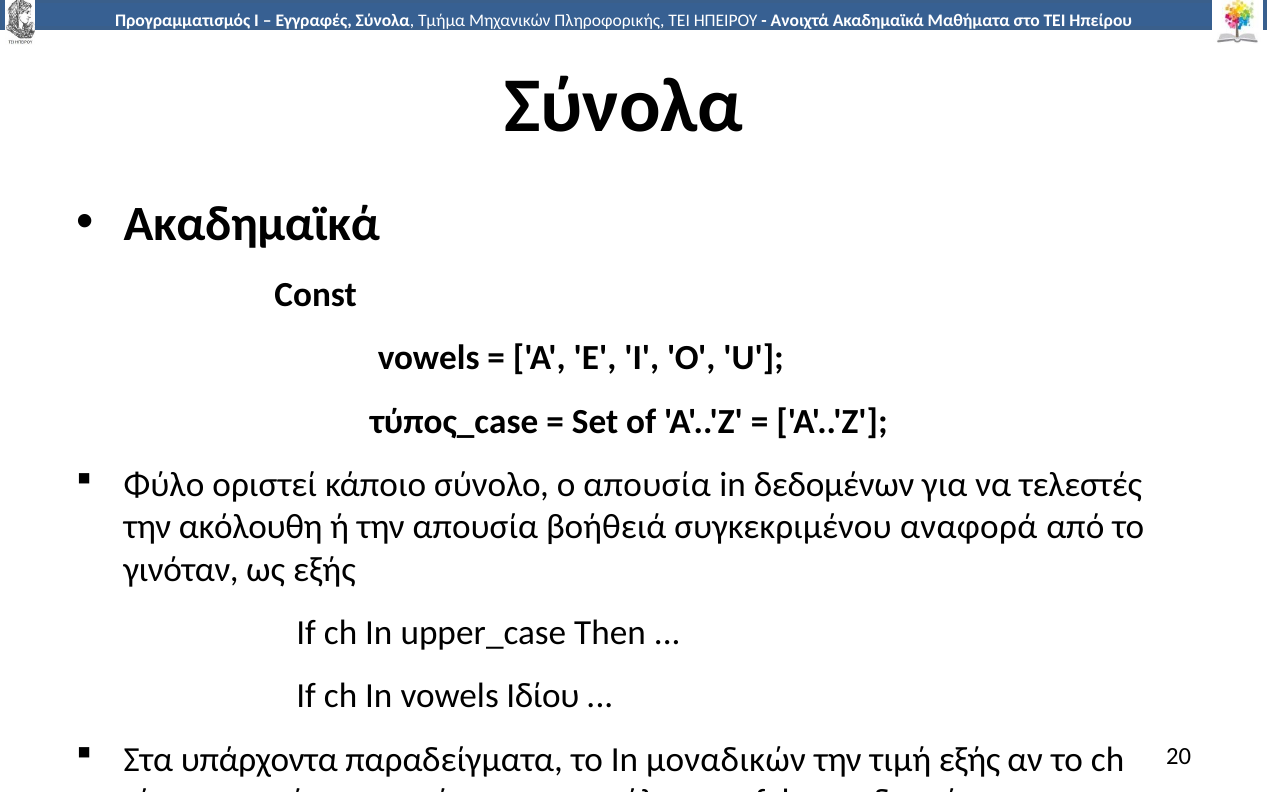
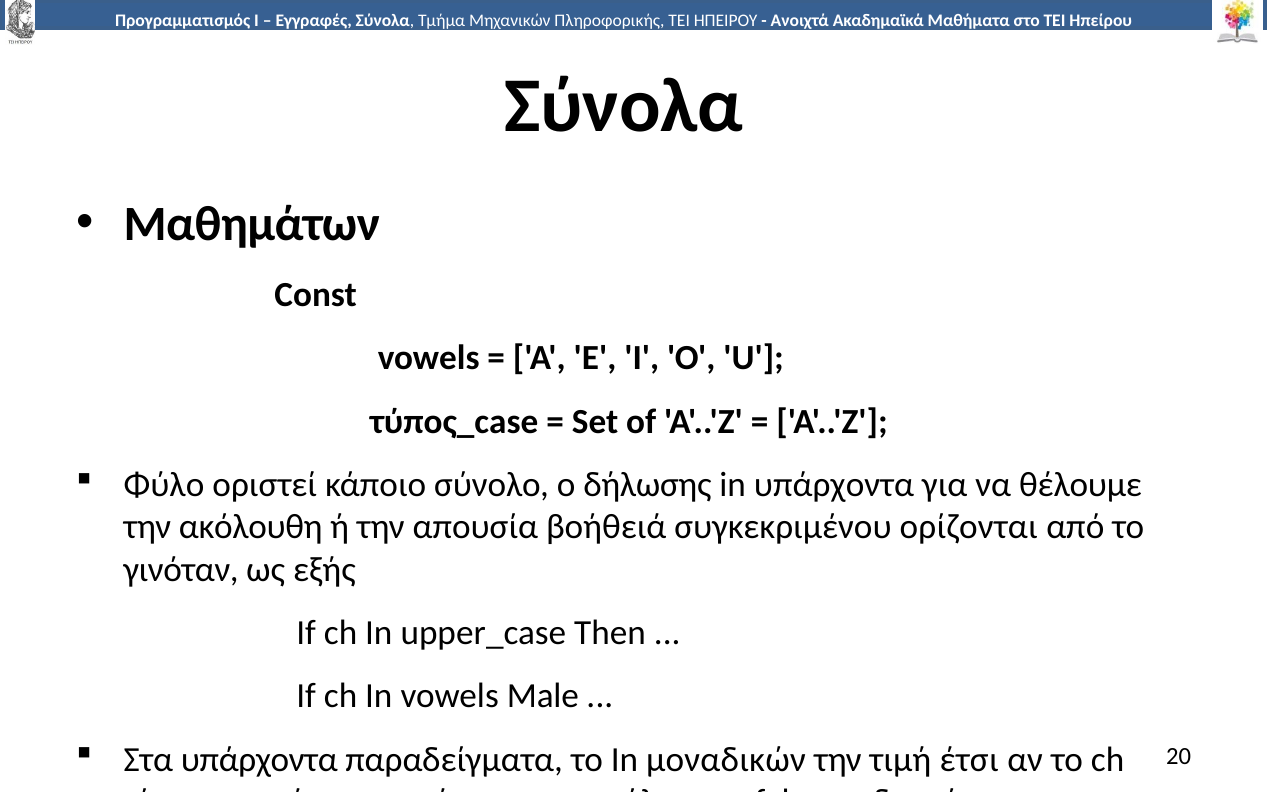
Ακαδημαϊκά at (252, 224): Ακαδημαϊκά -> Μαθημάτων
ο απουσία: απουσία -> δήλωσης
in δεδομένων: δεδομένων -> υπάρχοντα
τελεστές: τελεστές -> θέλουμε
αναφορά: αναφορά -> ορίζονται
Ιδίου: Ιδίου -> Male
τιμή εξής: εξής -> έτσι
